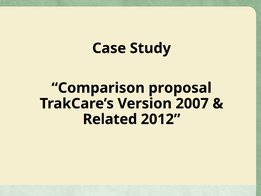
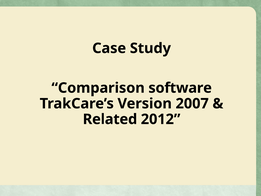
proposal: proposal -> software
